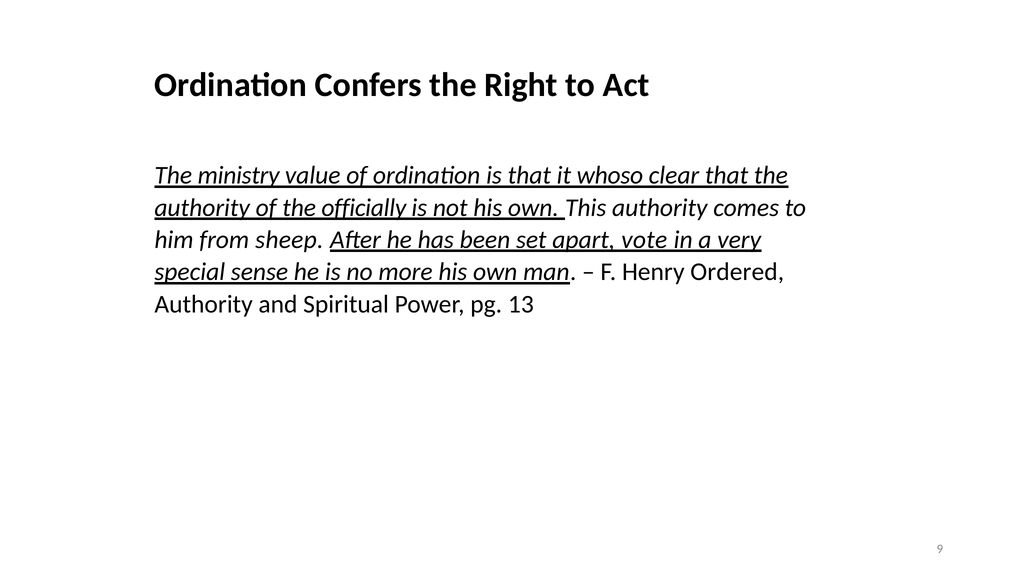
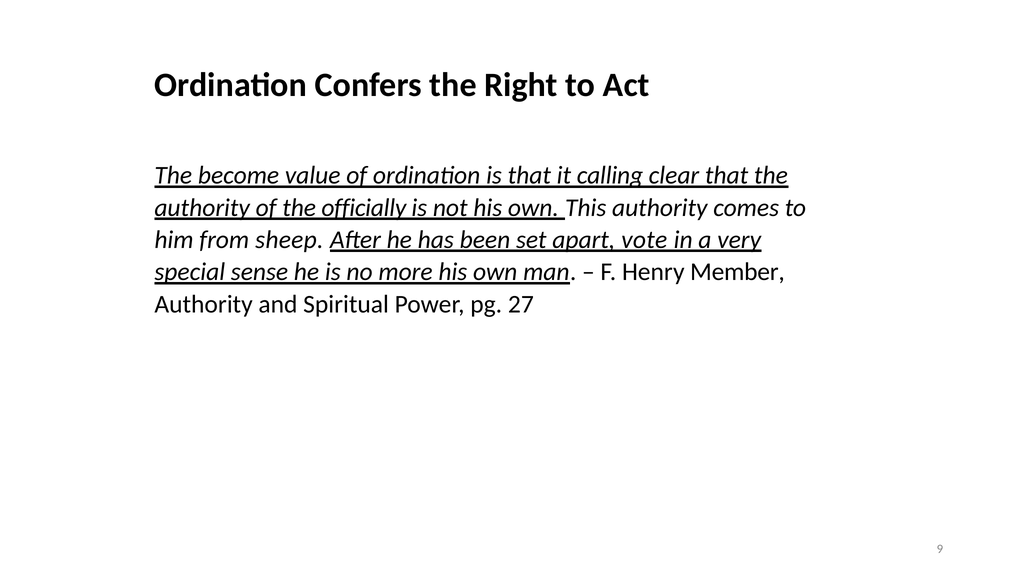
ministry: ministry -> become
whoso: whoso -> calling
Ordered: Ordered -> Member
13: 13 -> 27
